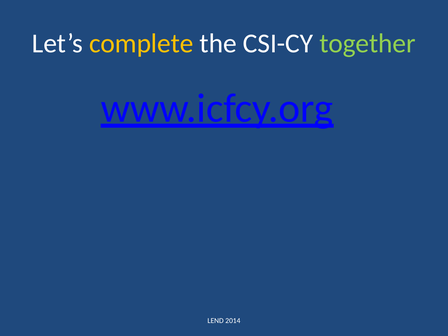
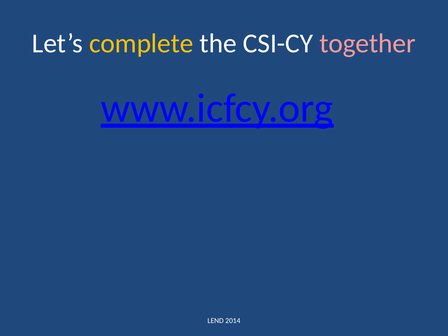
together colour: light green -> pink
